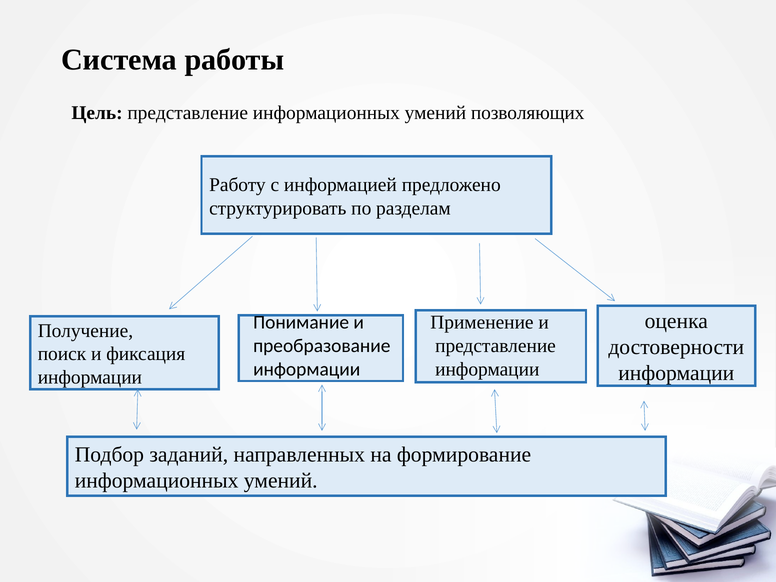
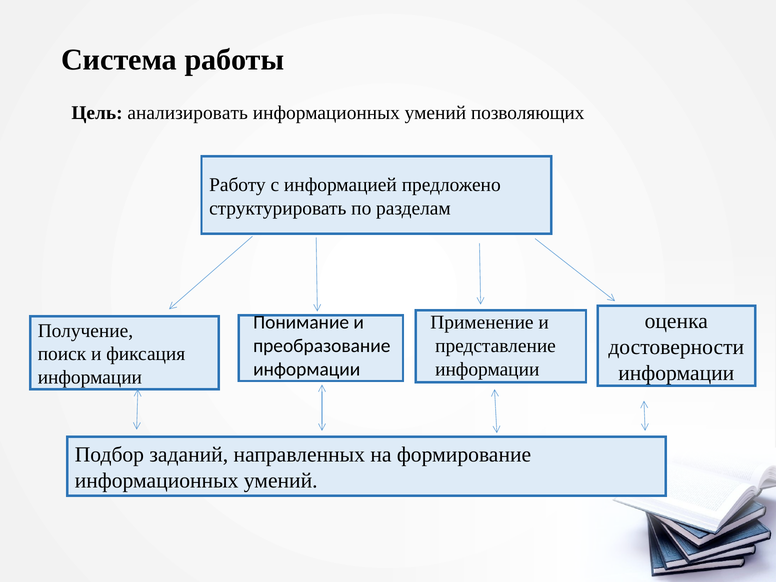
Цель представление: представление -> анализировать
